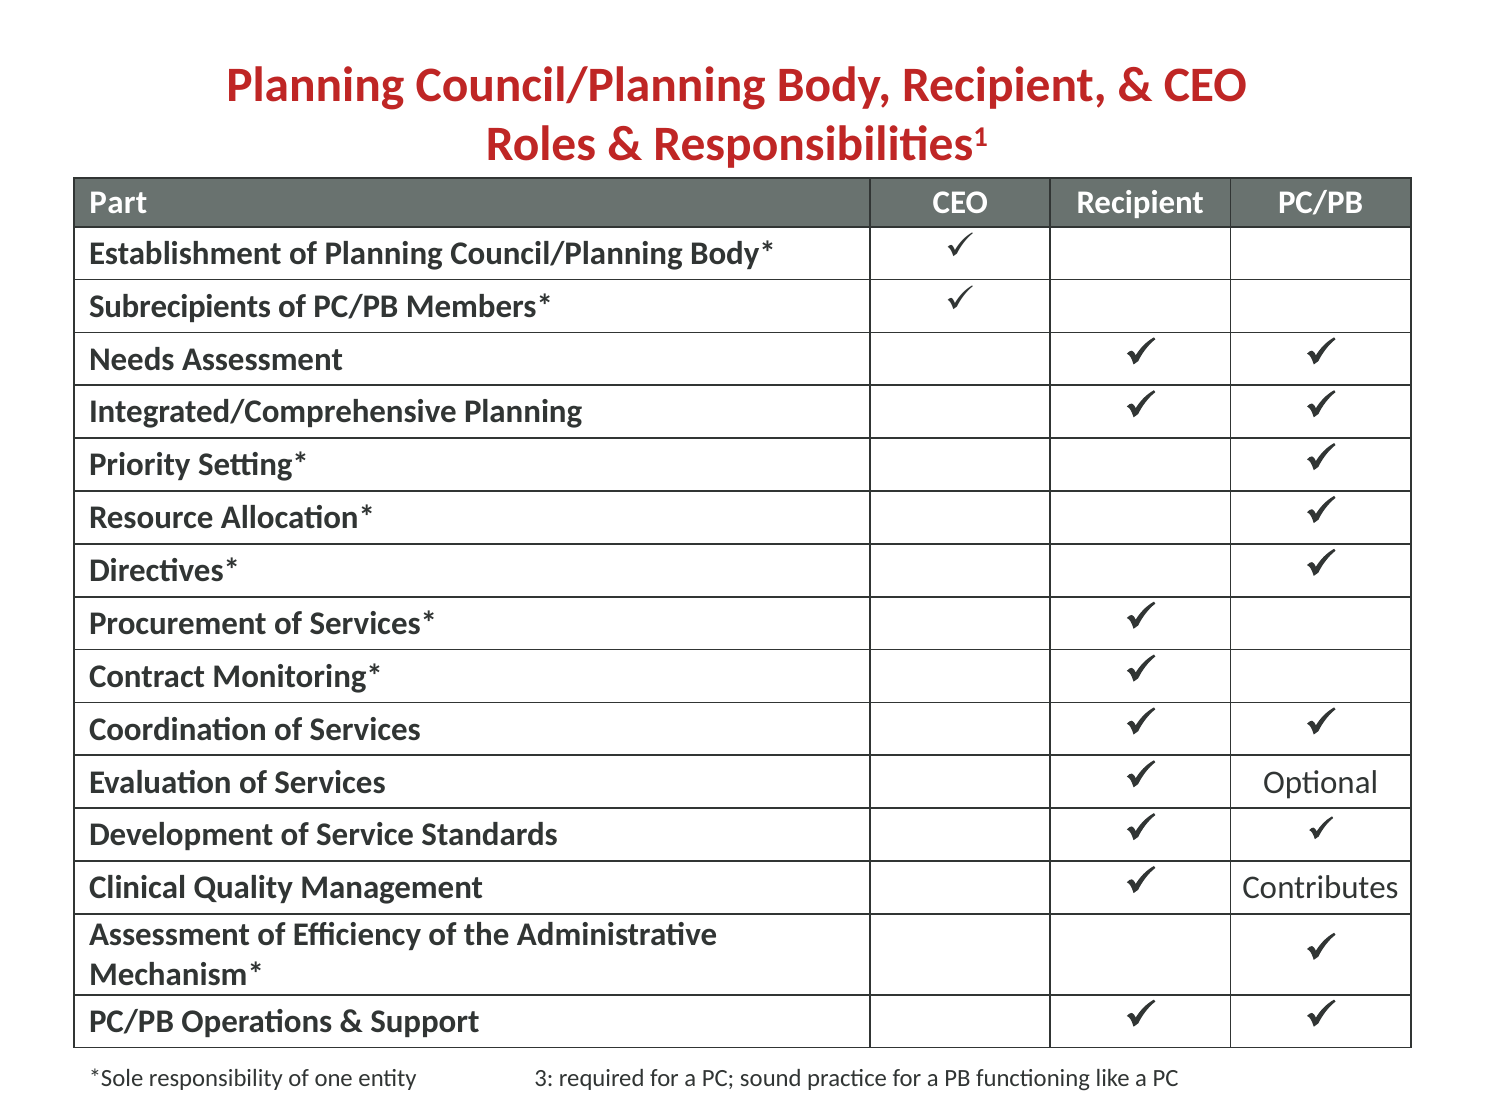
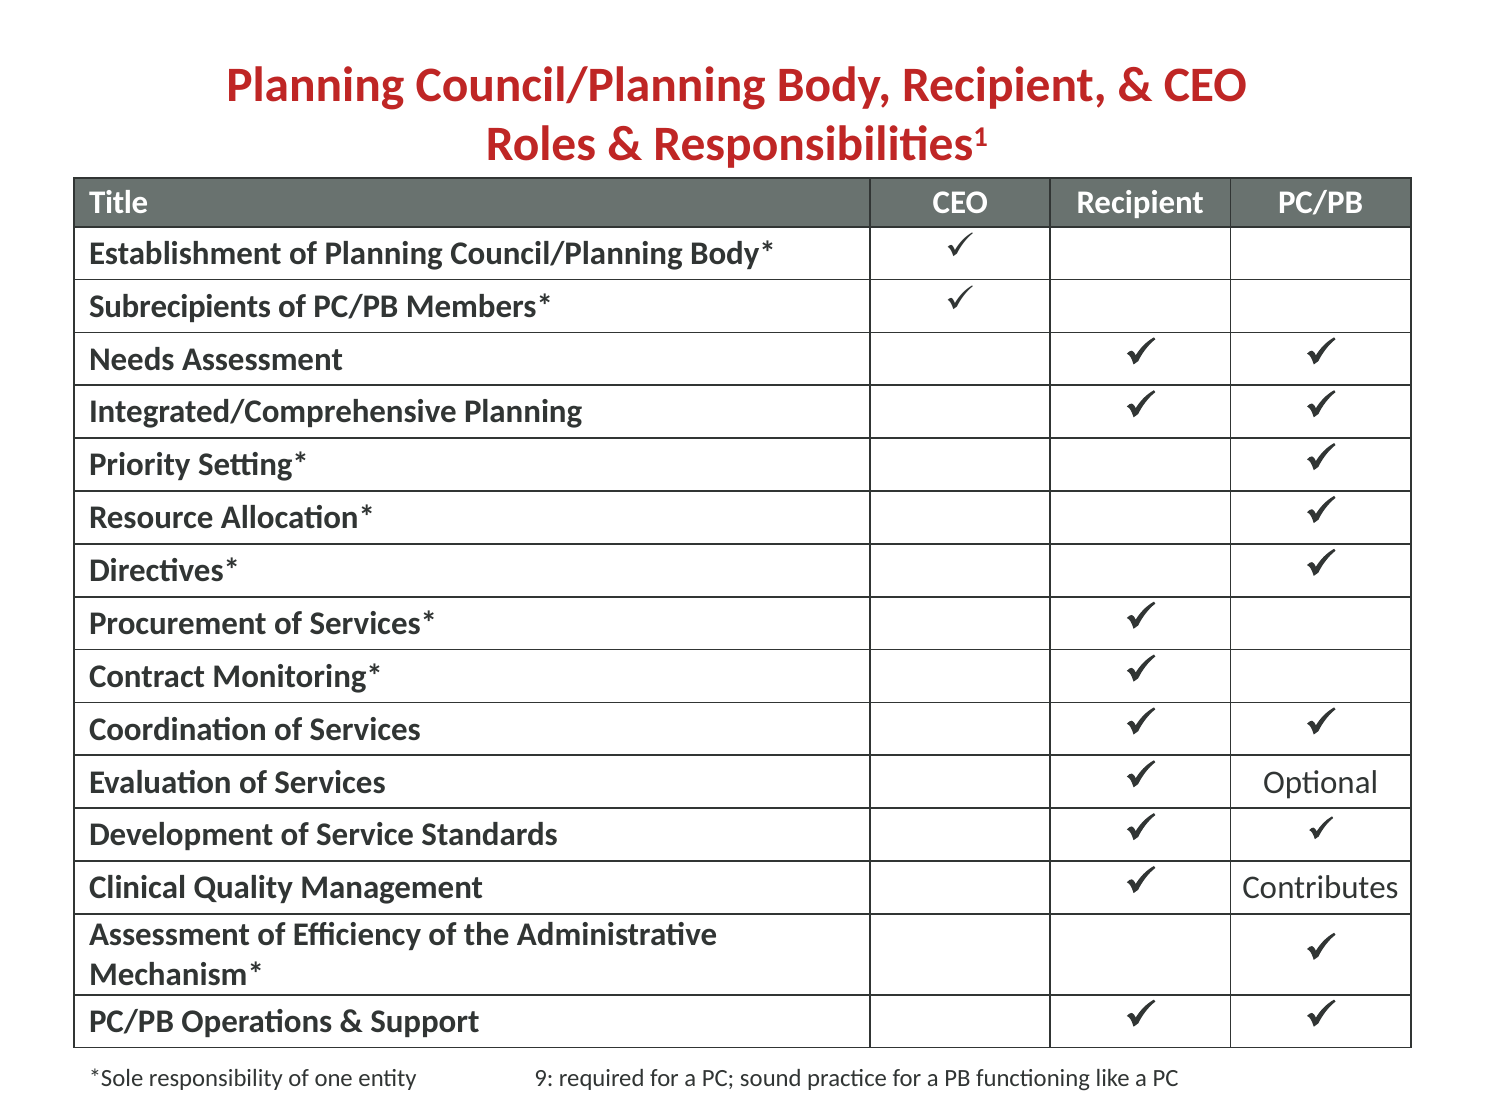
Part: Part -> Title
3: 3 -> 9
